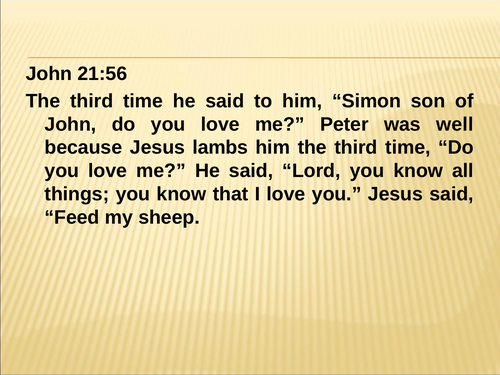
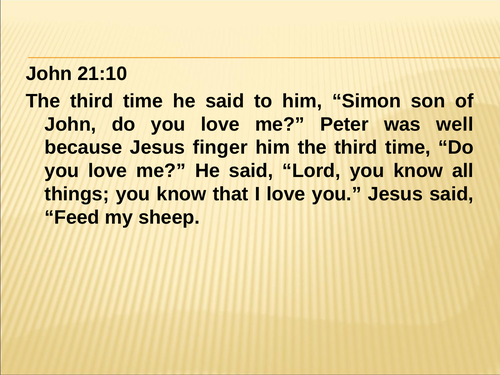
21:56: 21:56 -> 21:10
lambs: lambs -> finger
